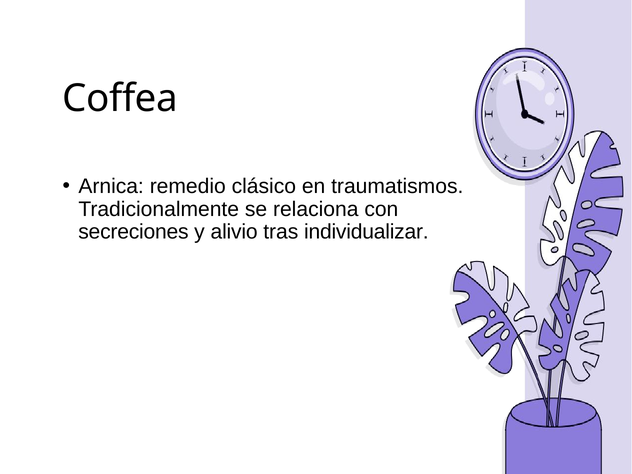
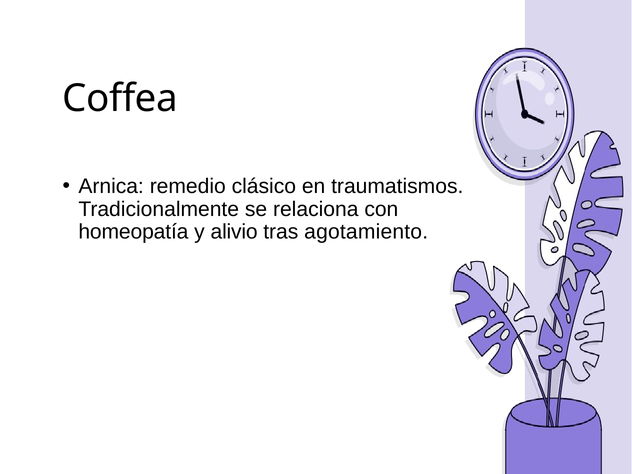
secreciones: secreciones -> homeopatía
individualizar: individualizar -> agotamiento
